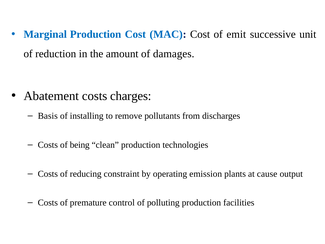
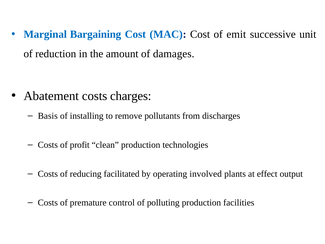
Marginal Production: Production -> Bargaining
being: being -> profit
constraint: constraint -> facilitated
emission: emission -> involved
cause: cause -> effect
